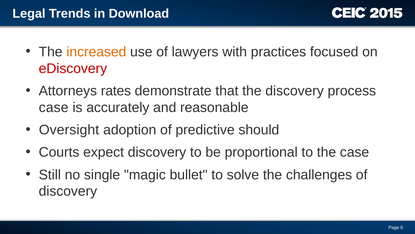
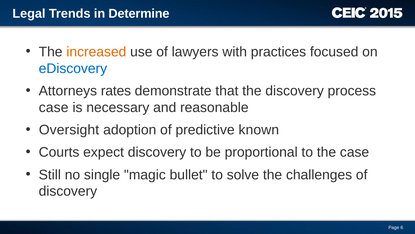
Download: Download -> Determine
eDiscovery colour: red -> blue
accurately: accurately -> necessary
should: should -> known
